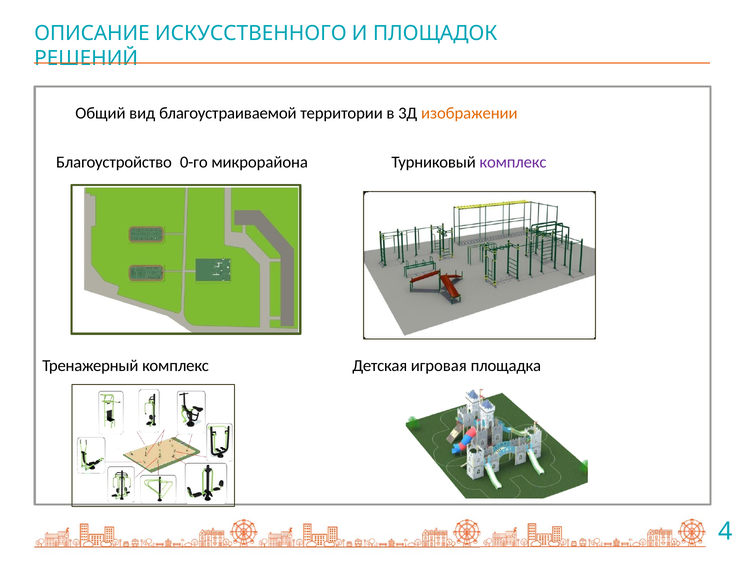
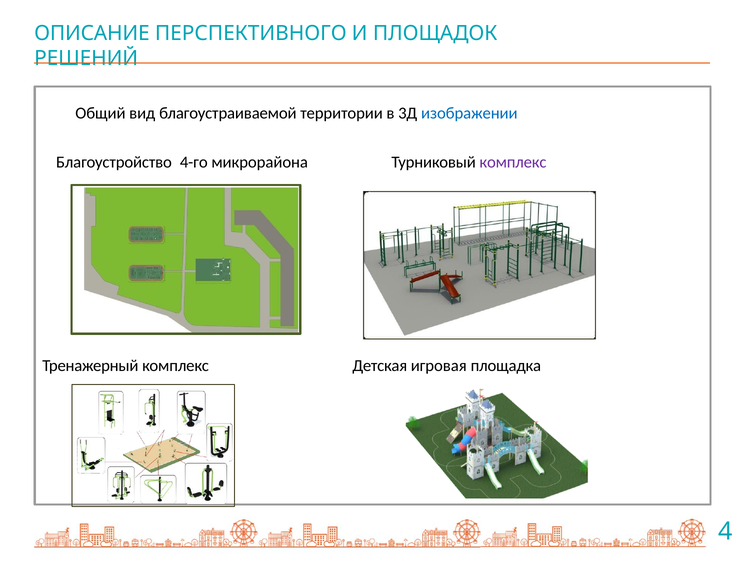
ИСКУССТВЕННОГО: ИСКУССТВЕННОГО -> ПЕРСПЕКТИВНОГО
изображении colour: orange -> blue
0-го: 0-го -> 4-го
